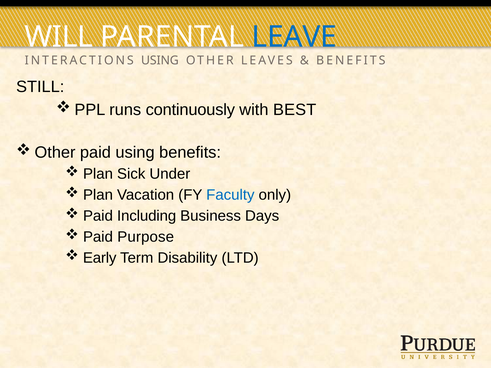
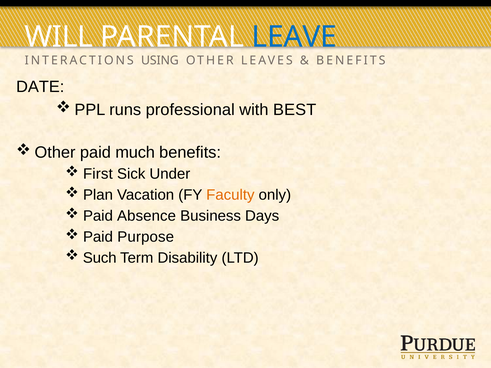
STILL: STILL -> DATE
continuously: continuously -> professional
paid using: using -> much
Plan at (98, 174): Plan -> First
Faculty colour: blue -> orange
Including: Including -> Absence
Early: Early -> Such
